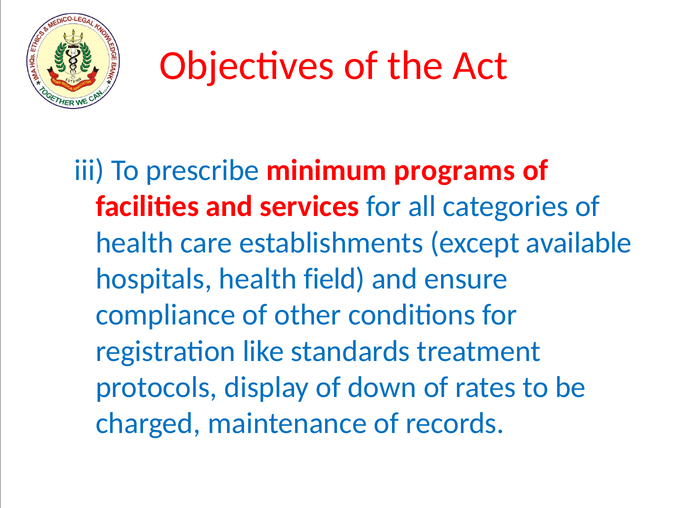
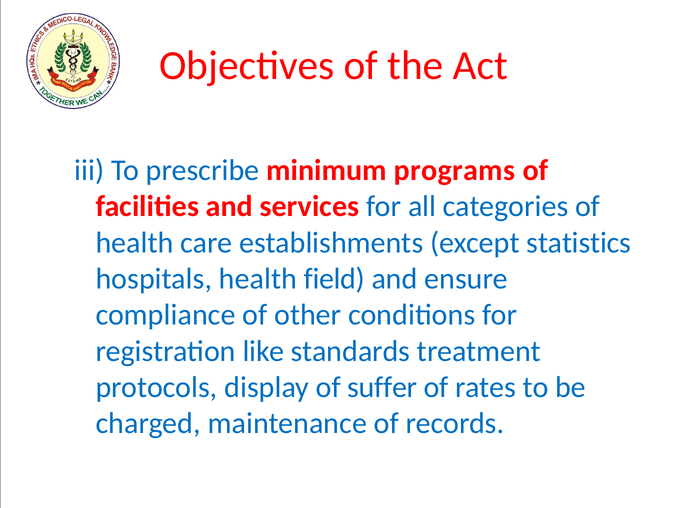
available: available -> statistics
down: down -> suffer
